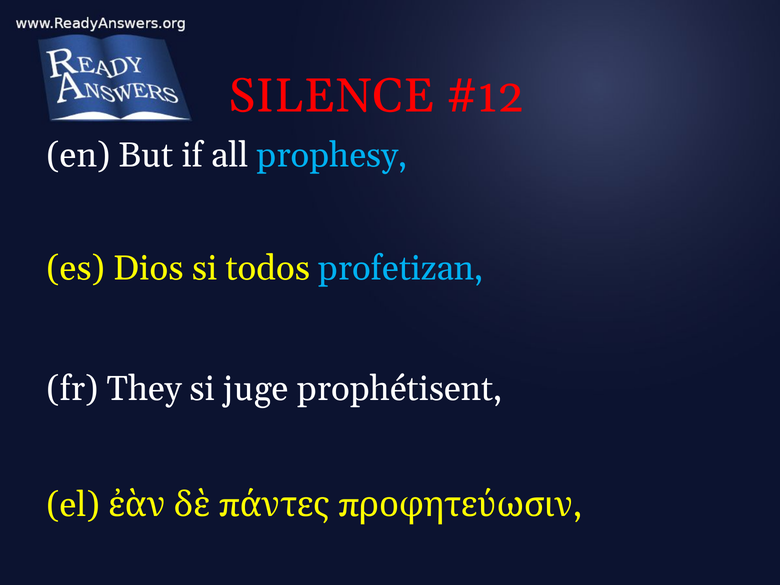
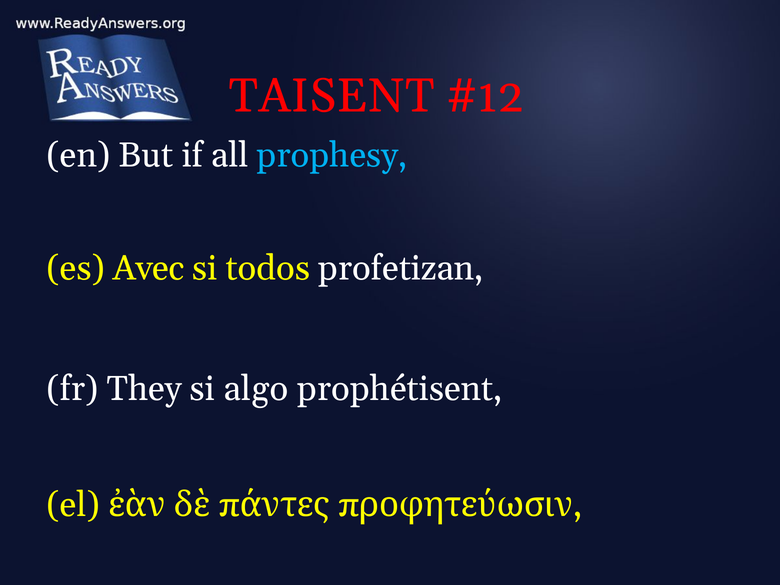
SILENCE: SILENCE -> TAISENT
Dios: Dios -> Avec
profetizan colour: light blue -> white
juge: juge -> algo
